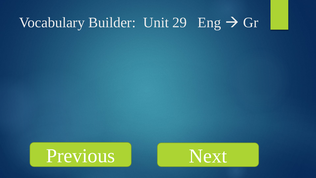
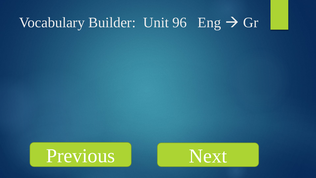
29: 29 -> 96
